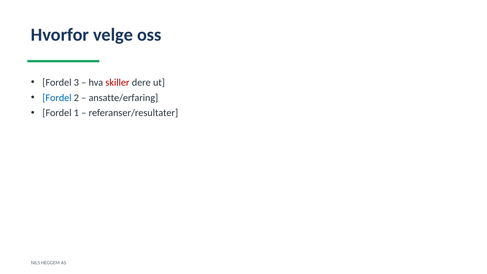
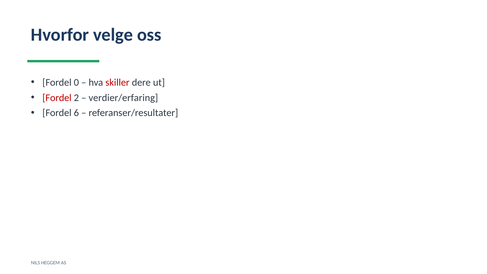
3: 3 -> 0
Fordel at (57, 98) colour: blue -> red
ansatte/erfaring: ansatte/erfaring -> verdier/erfaring
1: 1 -> 6
